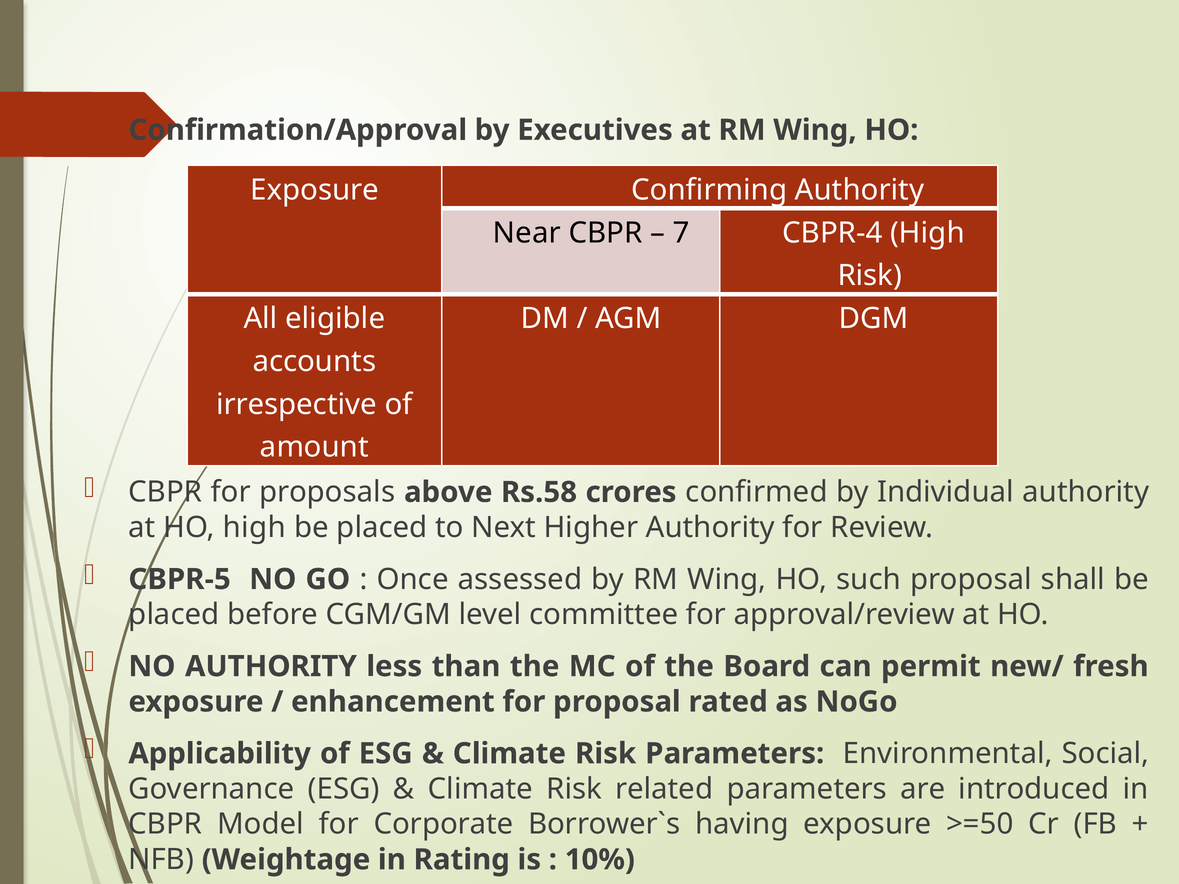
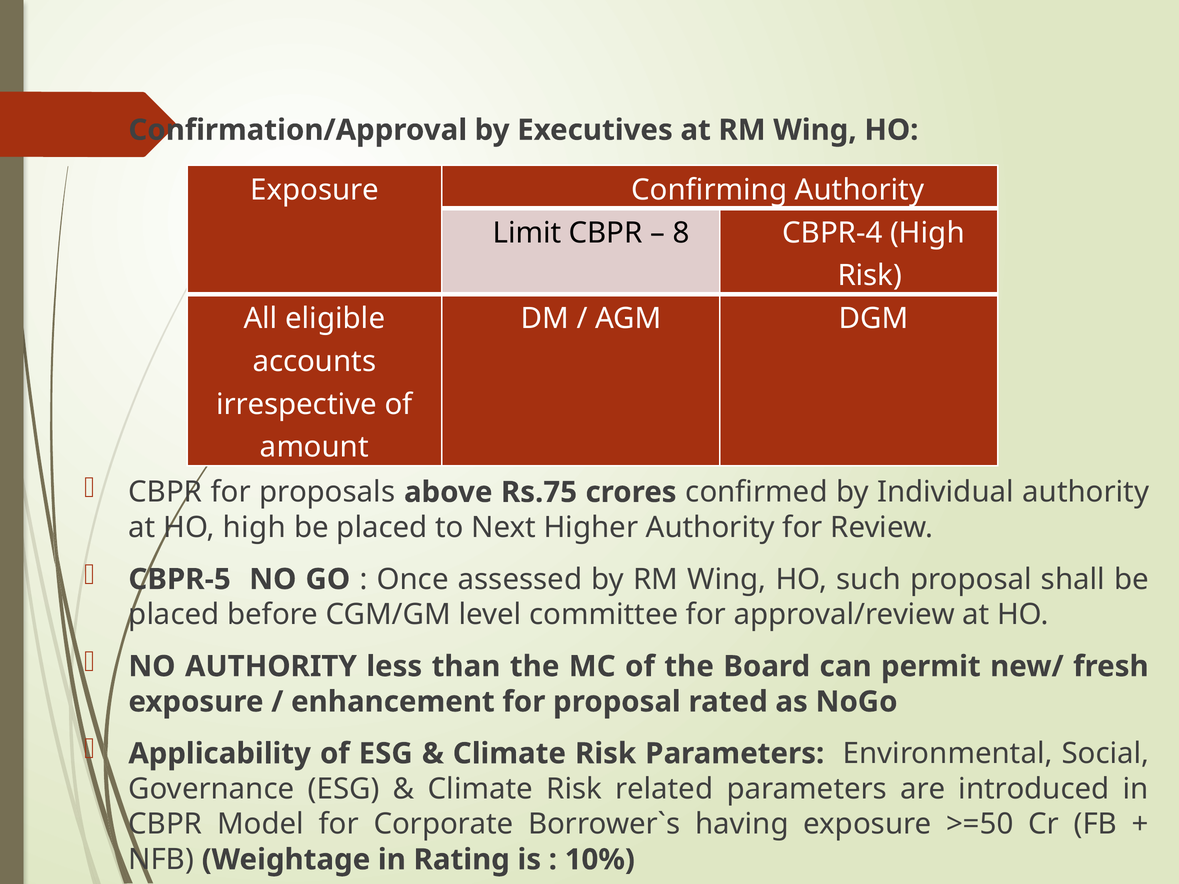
Near: Near -> Limit
7: 7 -> 8
Rs.58: Rs.58 -> Rs.75
